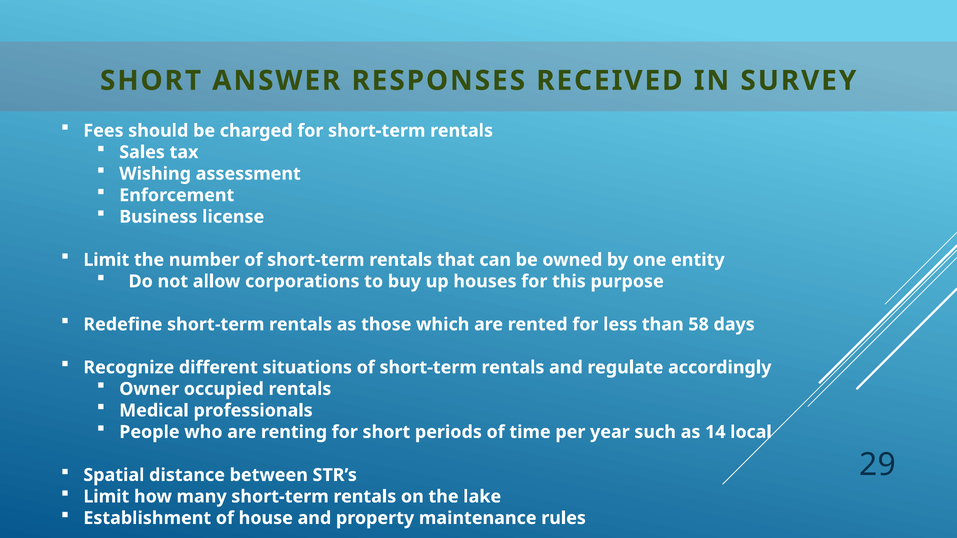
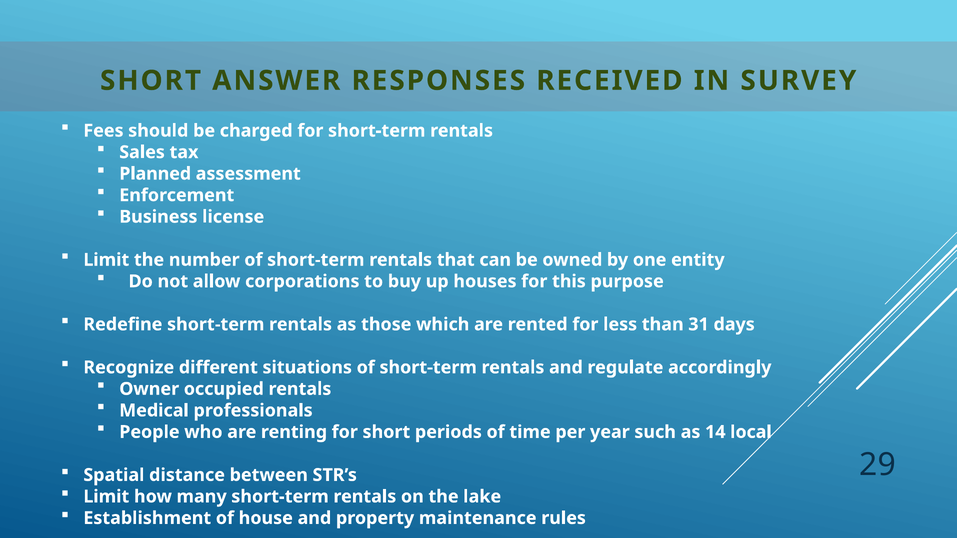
Wishing: Wishing -> Planned
58: 58 -> 31
